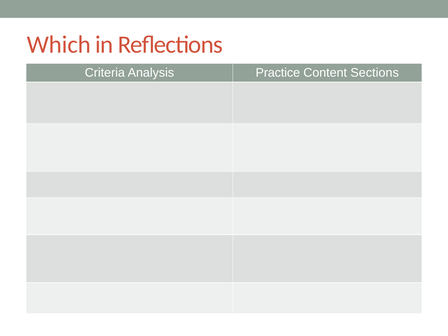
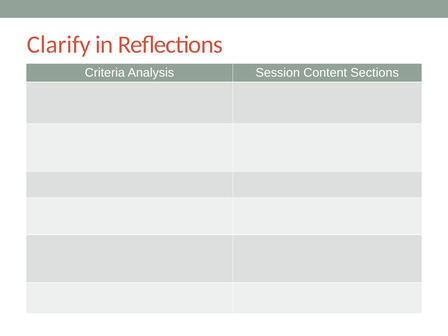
Which: Which -> Clarify
Practice: Practice -> Session
